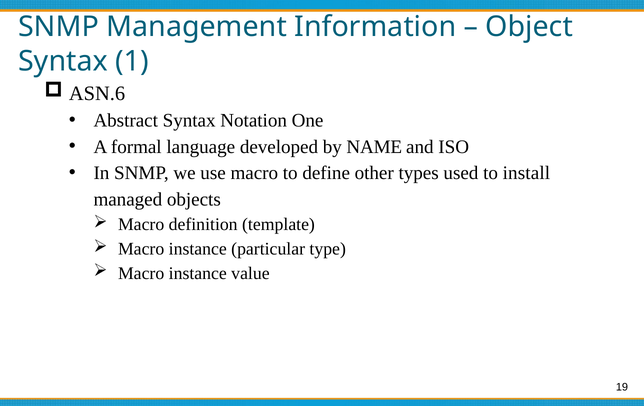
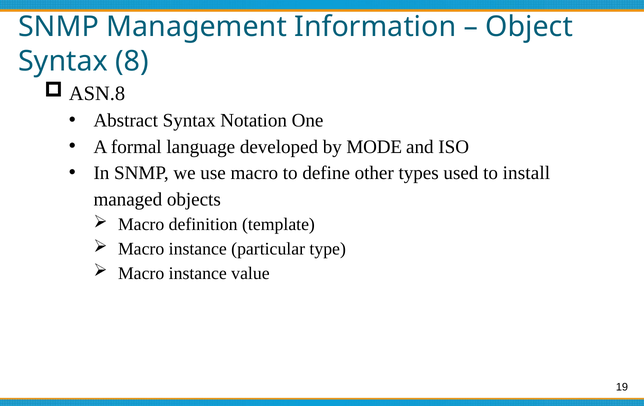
1: 1 -> 8
ASN.6: ASN.6 -> ASN.8
NAME: NAME -> MODE
